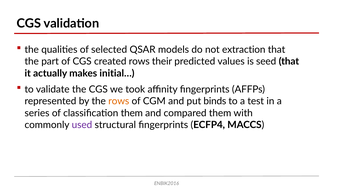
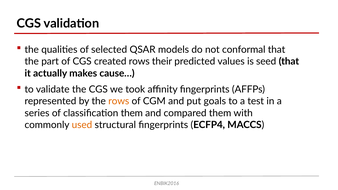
extraction: extraction -> conformal
initial…: initial… -> cause…
binds: binds -> goals
used colour: purple -> orange
